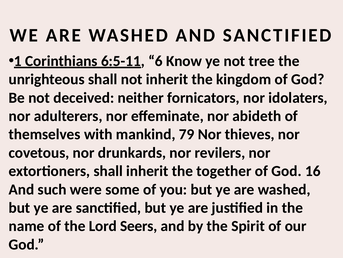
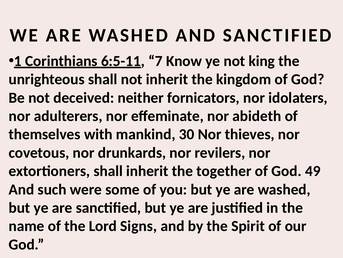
6: 6 -> 7
tree: tree -> king
79: 79 -> 30
16: 16 -> 49
Seers: Seers -> Signs
